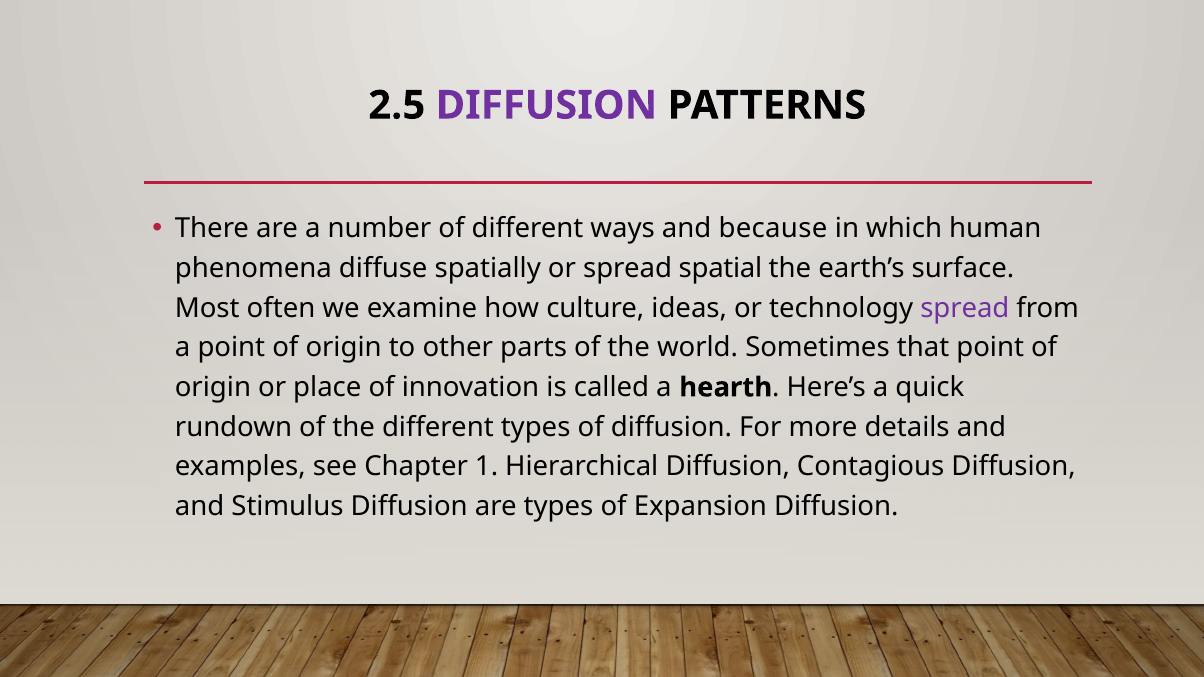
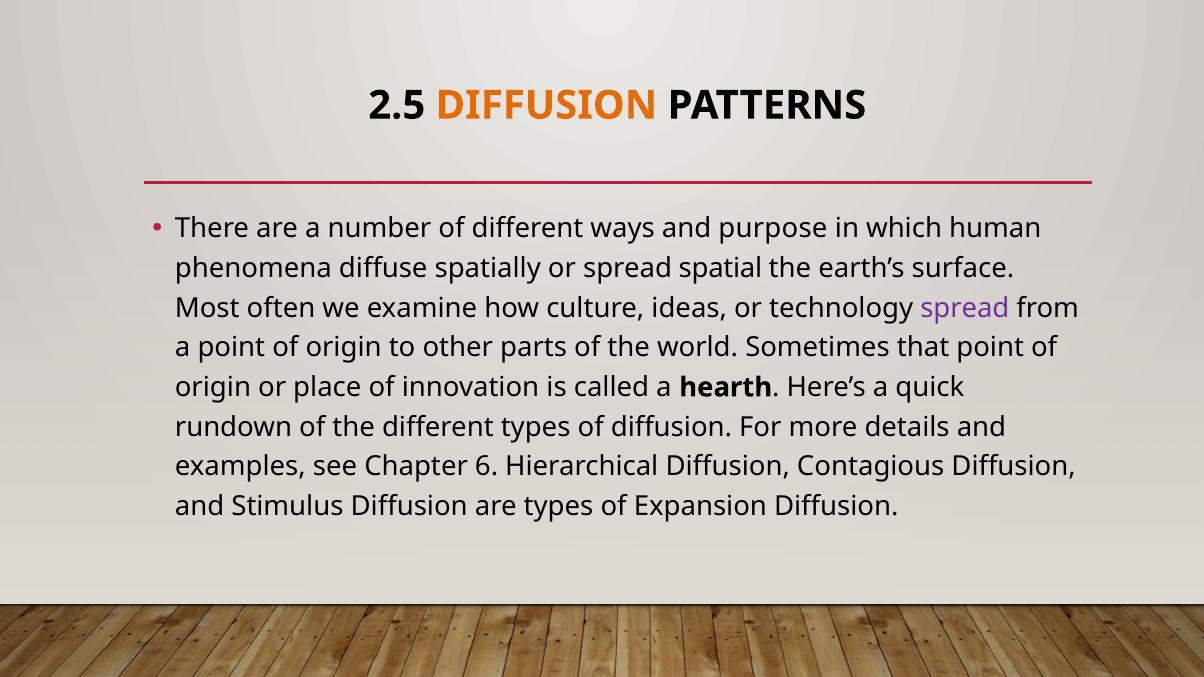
DIFFUSION at (547, 105) colour: purple -> orange
because: because -> purpose
1: 1 -> 6
